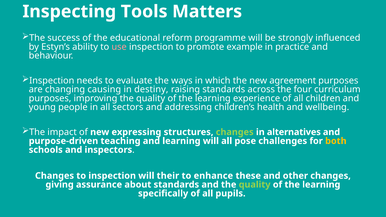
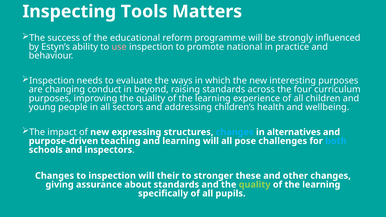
example: example -> national
agreement: agreement -> interesting
causing: causing -> conduct
destiny: destiny -> beyond
changes at (235, 132) colour: light green -> light blue
both colour: yellow -> light blue
enhance: enhance -> stronger
